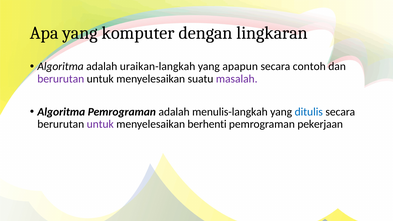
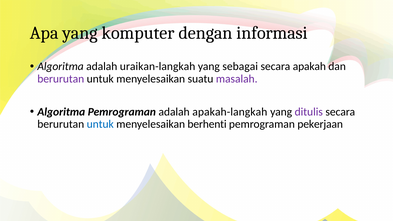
lingkaran: lingkaran -> informasi
apapun: apapun -> sebagai
contoh: contoh -> apakah
menulis-langkah: menulis-langkah -> apakah-langkah
ditulis colour: blue -> purple
untuk at (100, 124) colour: purple -> blue
